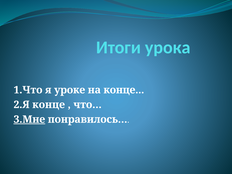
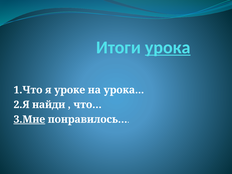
урока at (168, 47) underline: none -> present
на конце: конце -> урока
2.Я конце: конце -> найди
